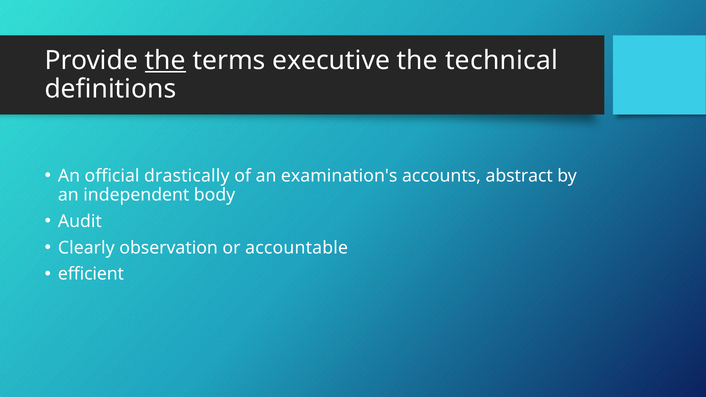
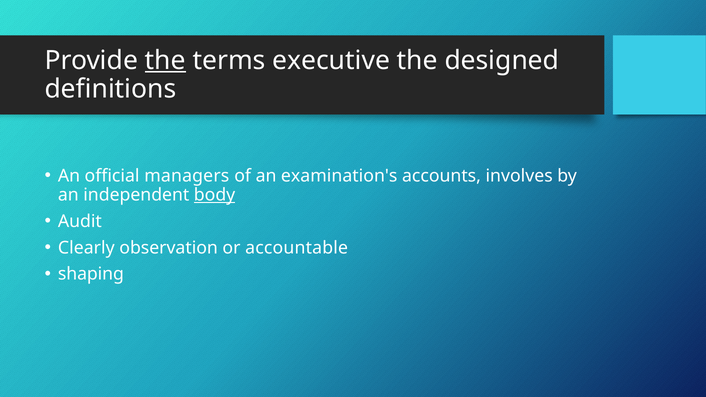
technical: technical -> designed
drastically: drastically -> managers
abstract: abstract -> involves
body underline: none -> present
efficient: efficient -> shaping
